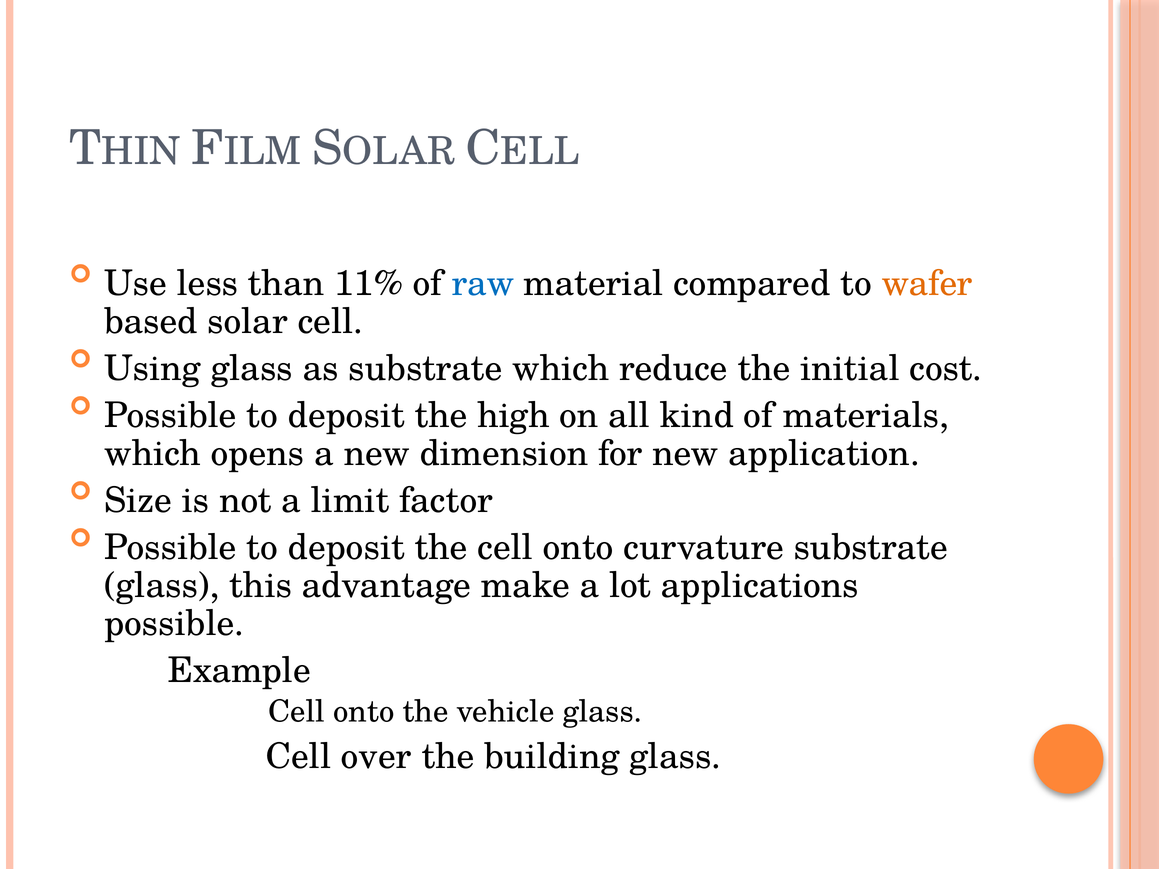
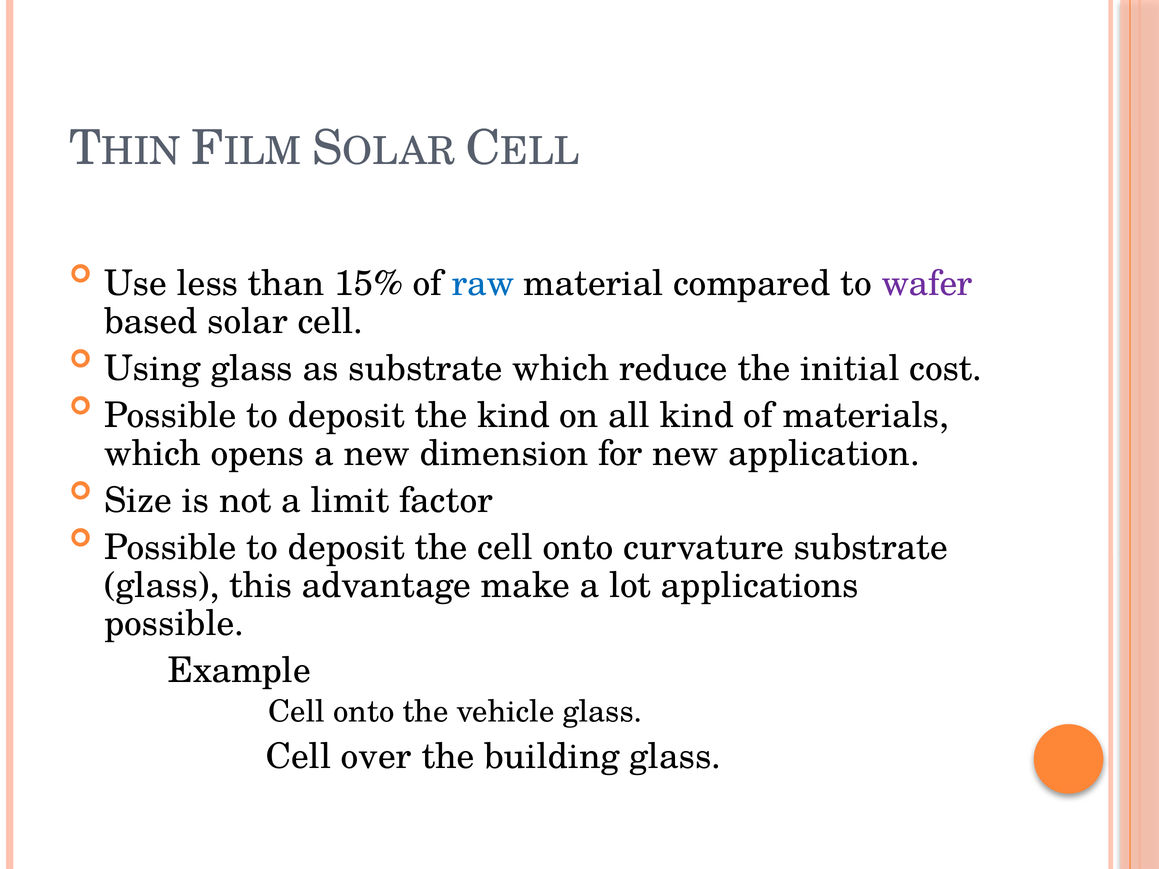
11%: 11% -> 15%
wafer colour: orange -> purple
the high: high -> kind
